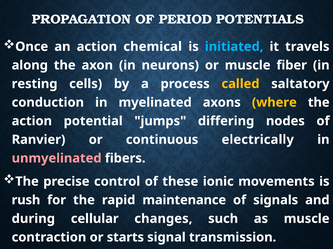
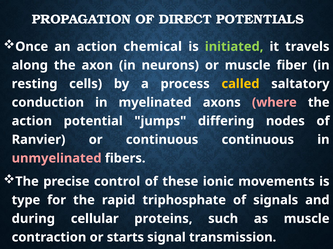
PERIOD: PERIOD -> DIRECT
initiated colour: light blue -> light green
where colour: yellow -> pink
continuous electrically: electrically -> continuous
rush: rush -> type
maintenance: maintenance -> triphosphate
changes: changes -> proteins
